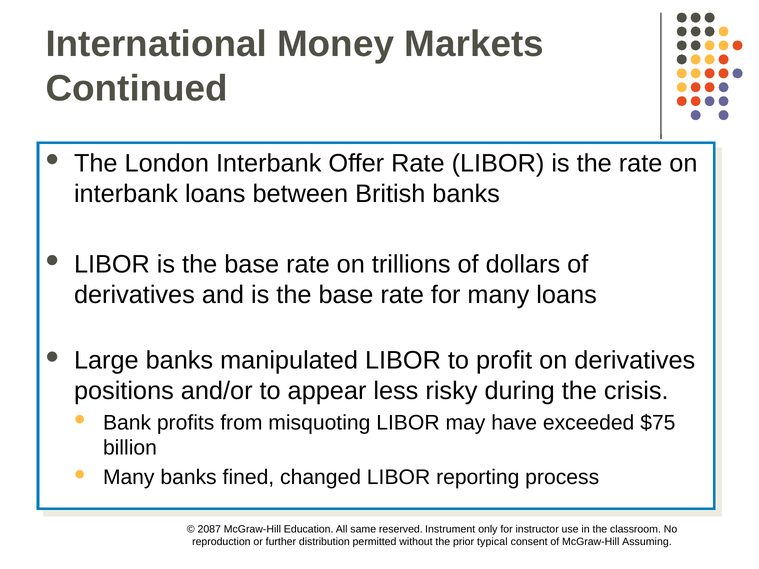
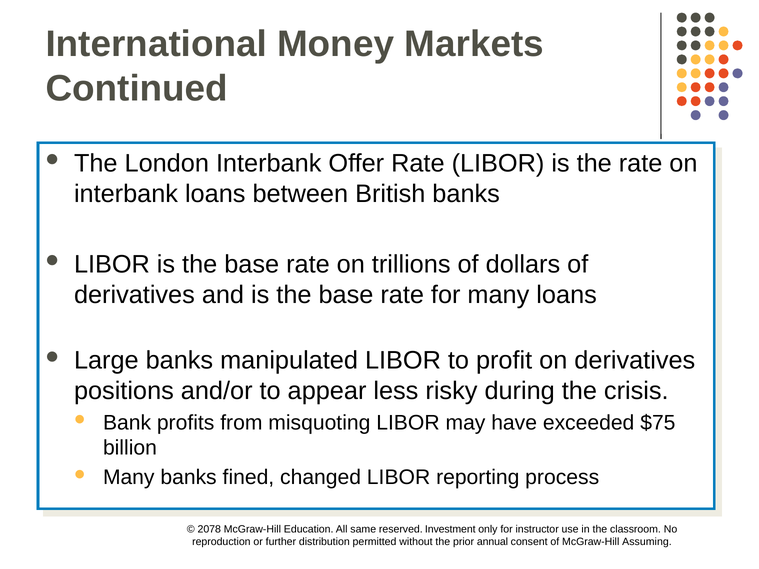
2087: 2087 -> 2078
Instrument: Instrument -> Investment
typical: typical -> annual
